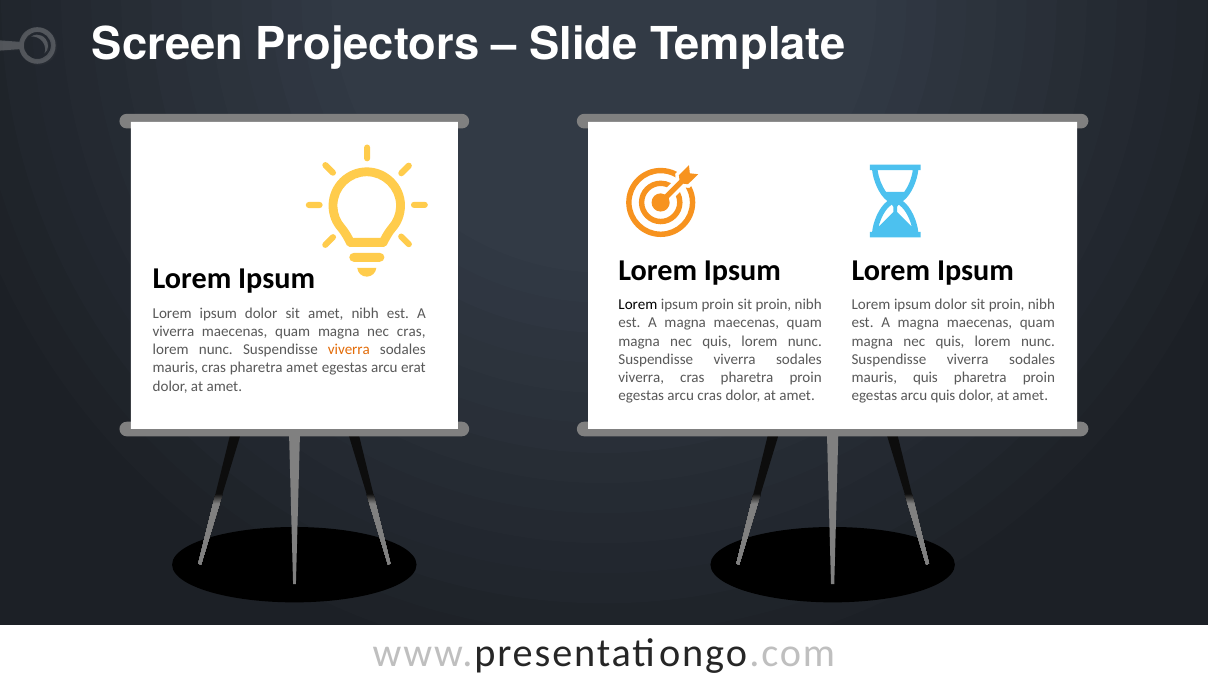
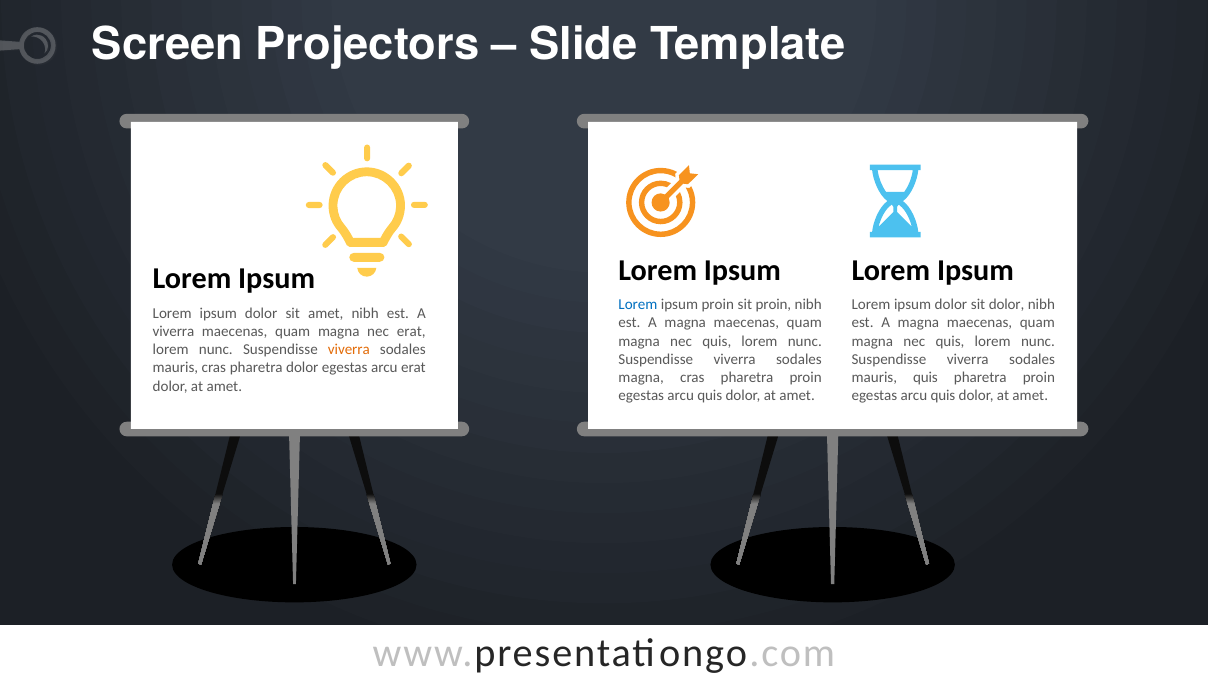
Lorem at (638, 305) colour: black -> blue
dolor sit proin: proin -> dolor
nec cras: cras -> erat
pharetra amet: amet -> dolor
viverra at (641, 377): viverra -> magna
cras at (710, 395): cras -> quis
